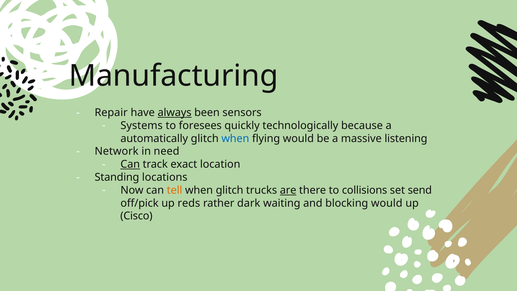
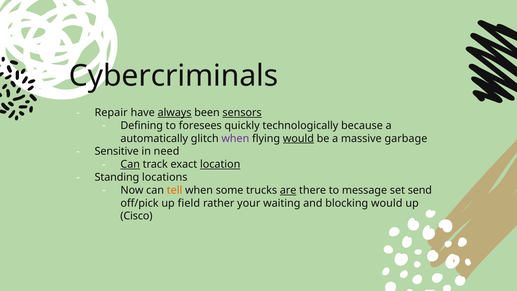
Manufacturing: Manufacturing -> Cybercriminals
sensors underline: none -> present
Systems: Systems -> Defining
when at (235, 138) colour: blue -> purple
would at (298, 138) underline: none -> present
listening: listening -> garbage
Network: Network -> Sensitive
location underline: none -> present
when glitch: glitch -> some
collisions: collisions -> message
reds: reds -> field
dark: dark -> your
